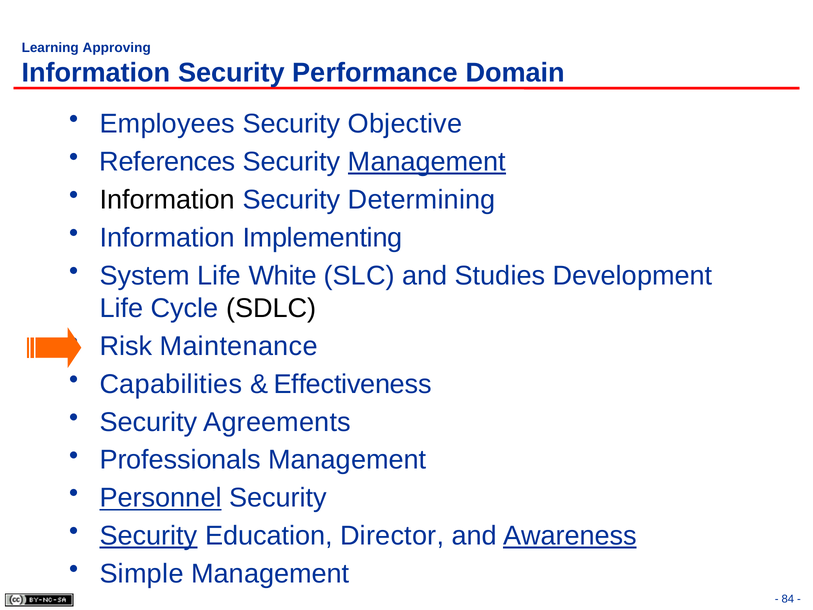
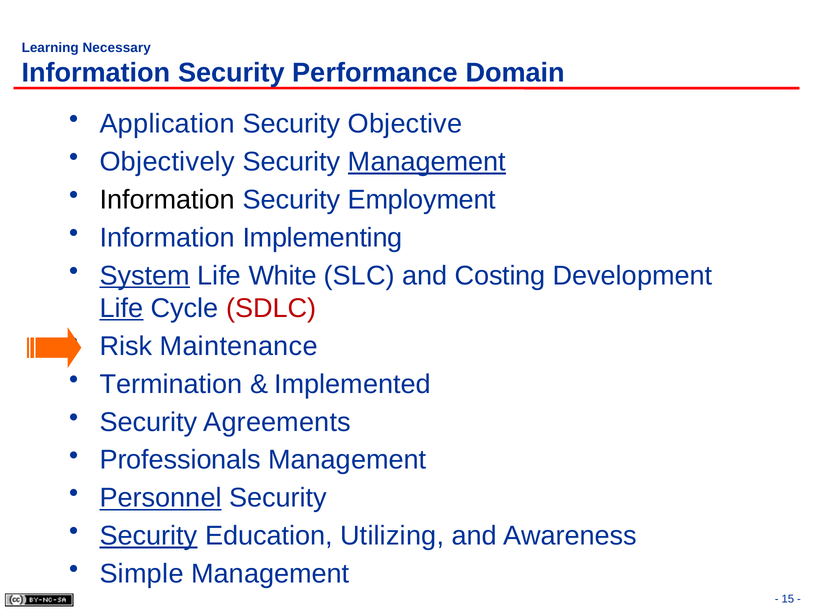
Approving: Approving -> Necessary
Employees: Employees -> Application
References: References -> Objectively
Determining: Determining -> Employment
System underline: none -> present
Studies: Studies -> Costing
Life at (121, 308) underline: none -> present
SDLC colour: black -> red
Capabilities: Capabilities -> Termination
Effectiveness: Effectiveness -> Implemented
Director: Director -> Utilizing
Awareness underline: present -> none
84: 84 -> 15
